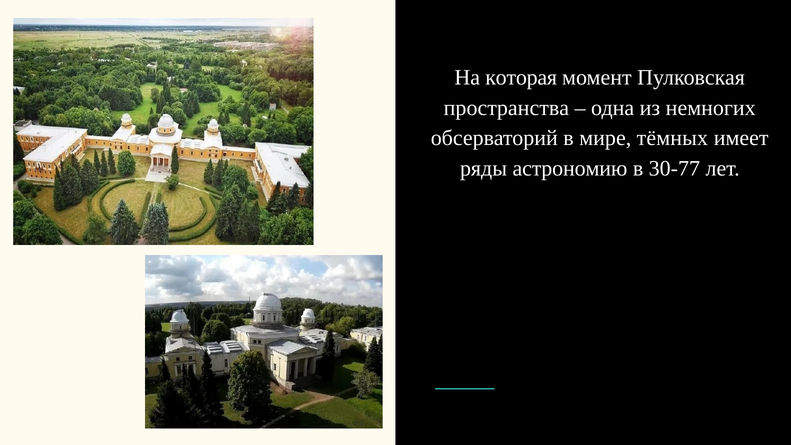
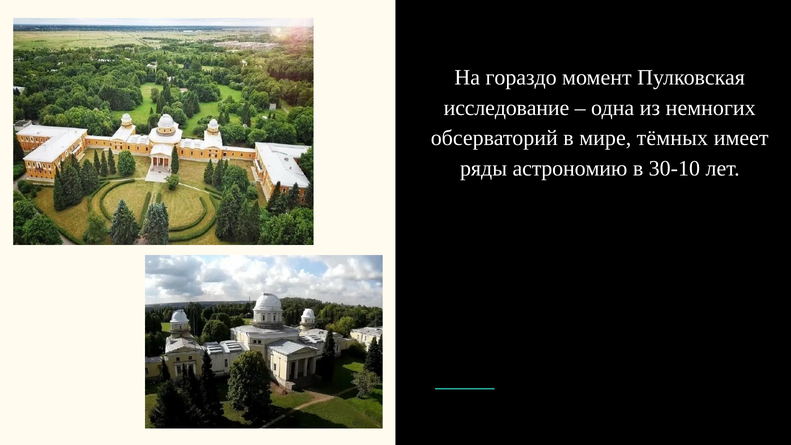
которая: которая -> гораздо
пространства: пространства -> исследование
30-77: 30-77 -> 30-10
